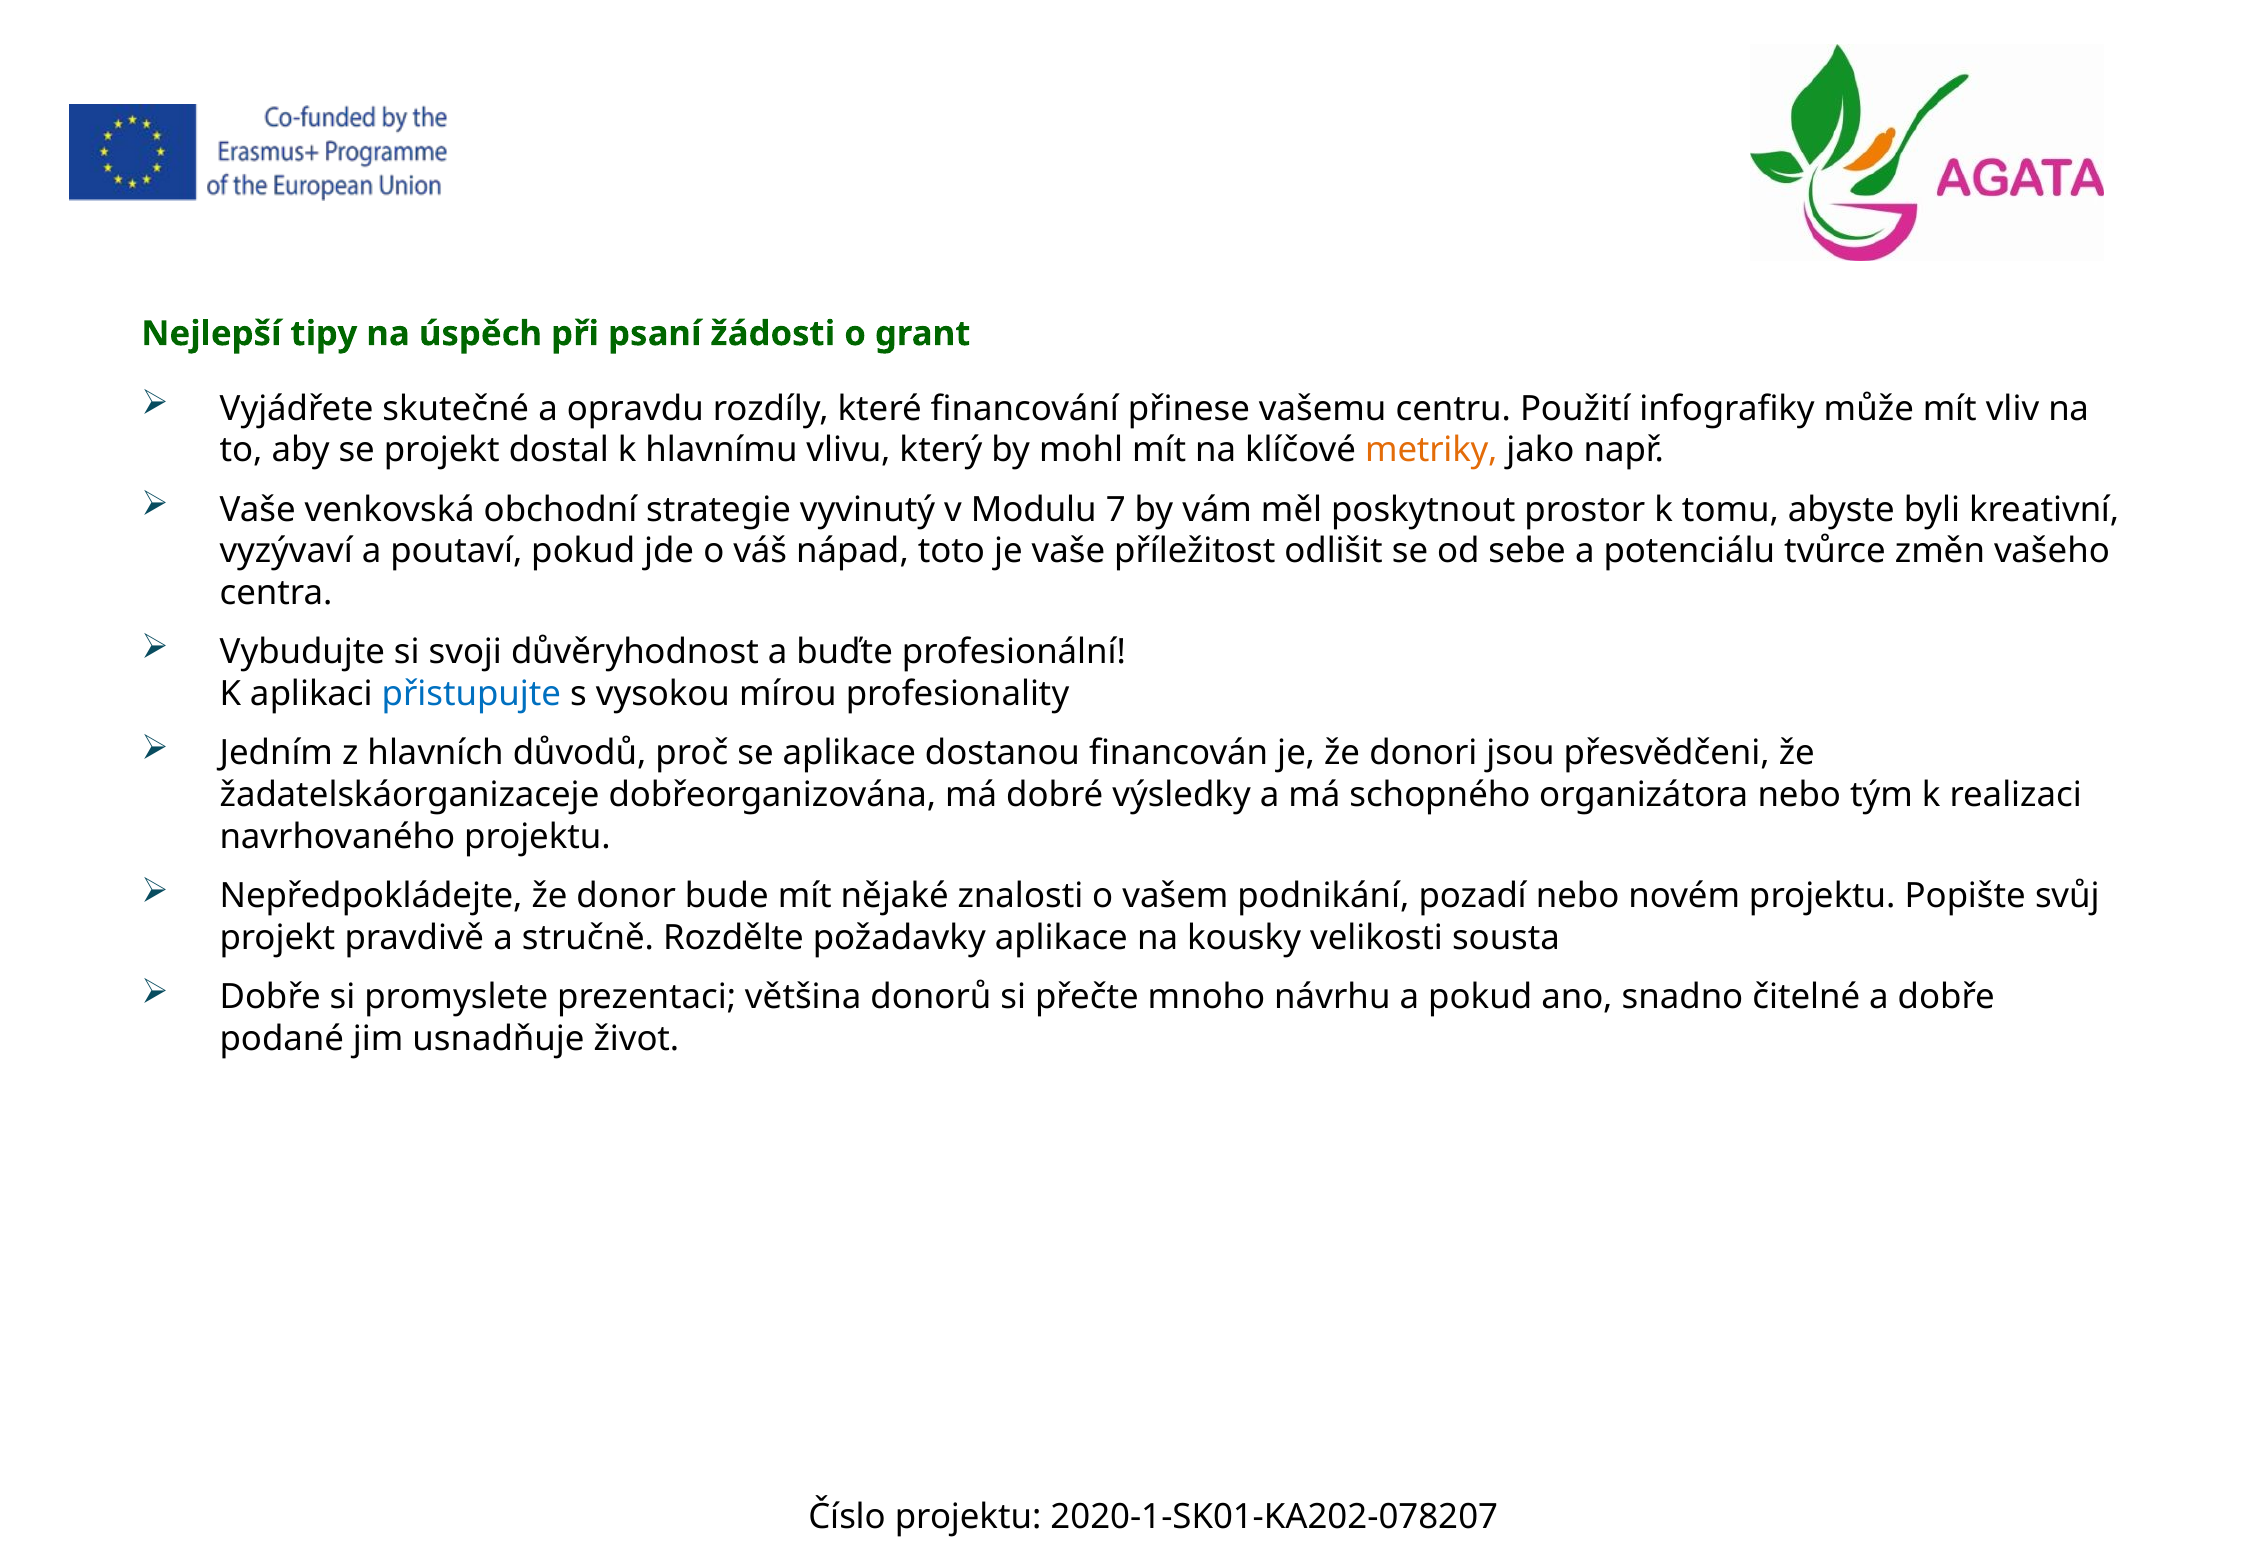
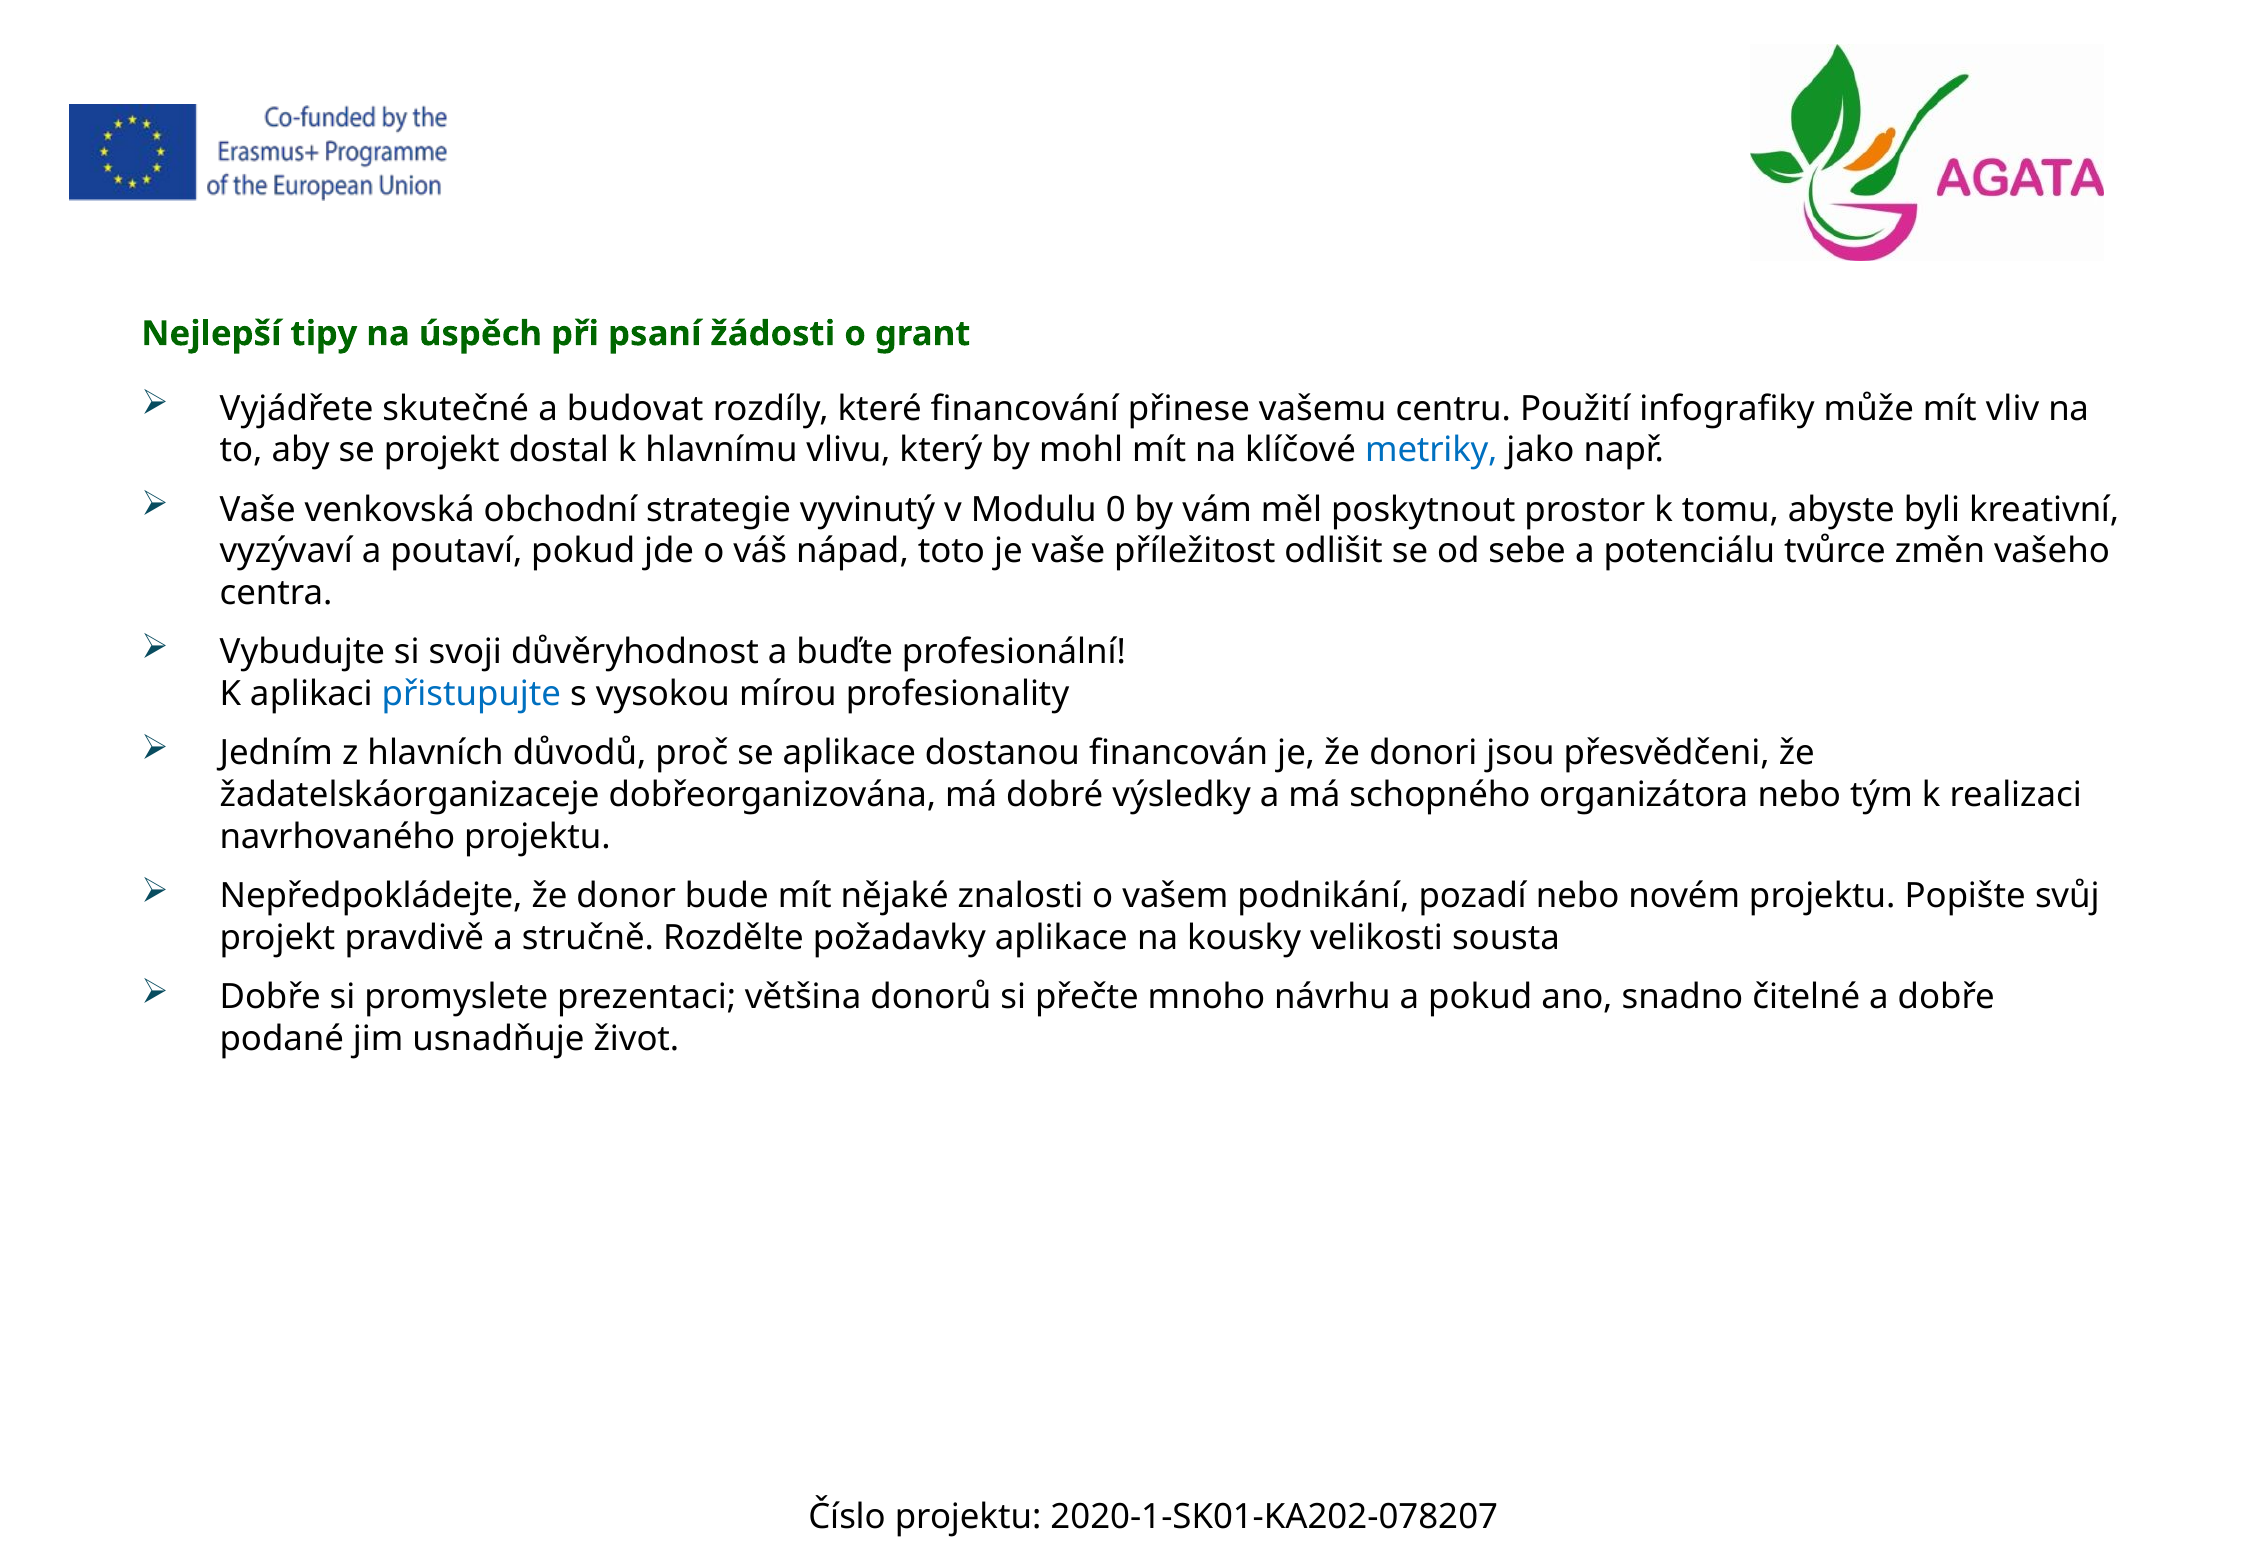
opravdu: opravdu -> budovat
metriky colour: orange -> blue
7: 7 -> 0
